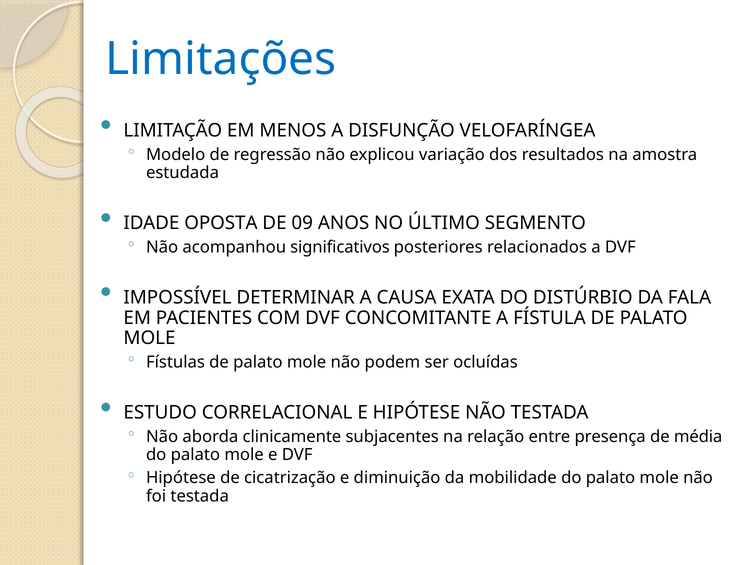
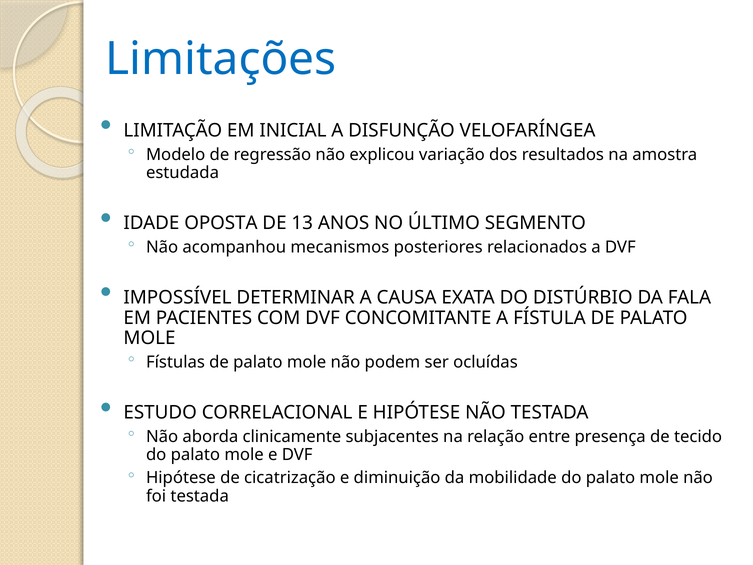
MENOS: MENOS -> INICIAL
09: 09 -> 13
significativos: significativos -> mecanismos
média: média -> tecido
